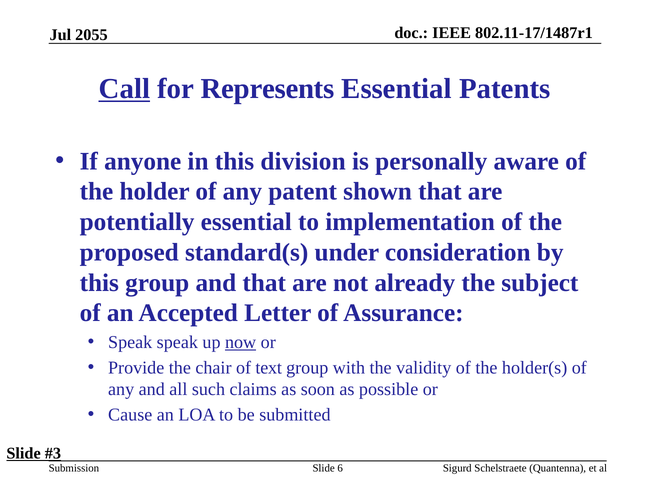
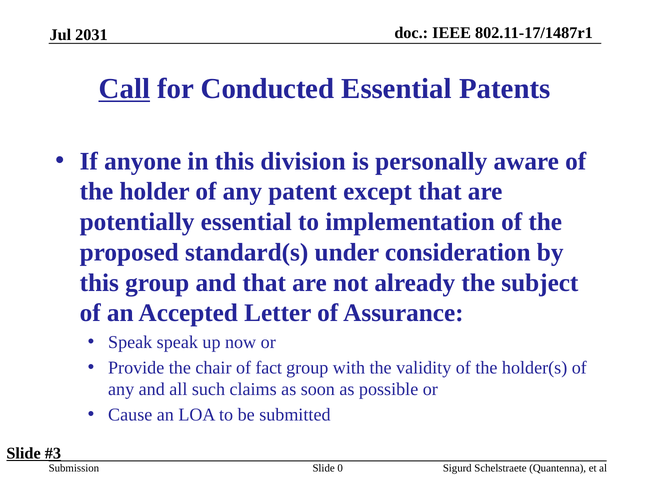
2055: 2055 -> 2031
Represents: Represents -> Conducted
shown: shown -> except
now underline: present -> none
text: text -> fact
6: 6 -> 0
